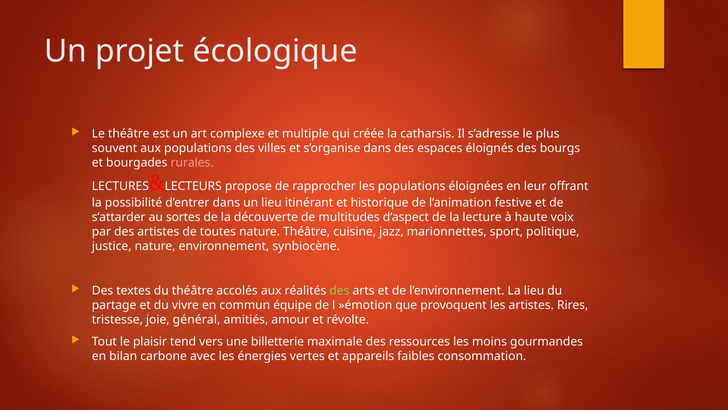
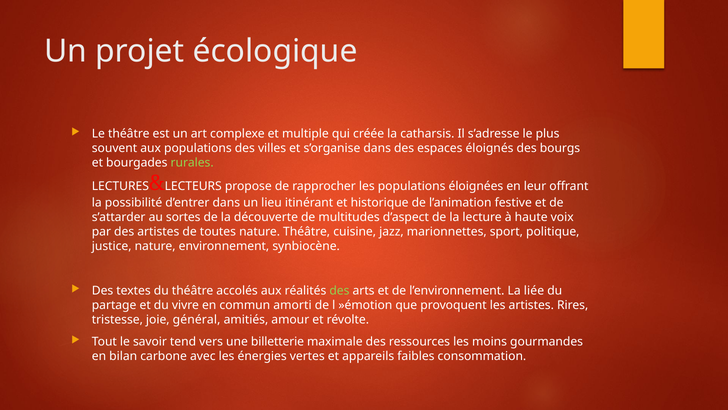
rurales colour: pink -> light green
La lieu: lieu -> liée
équipe: équipe -> amorti
plaisir: plaisir -> savoir
